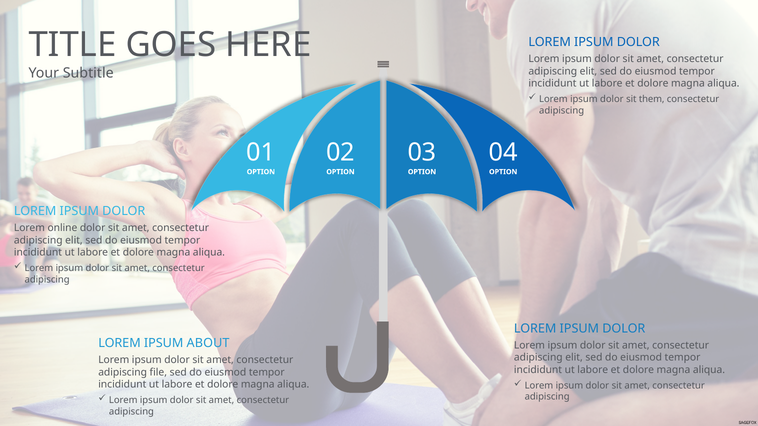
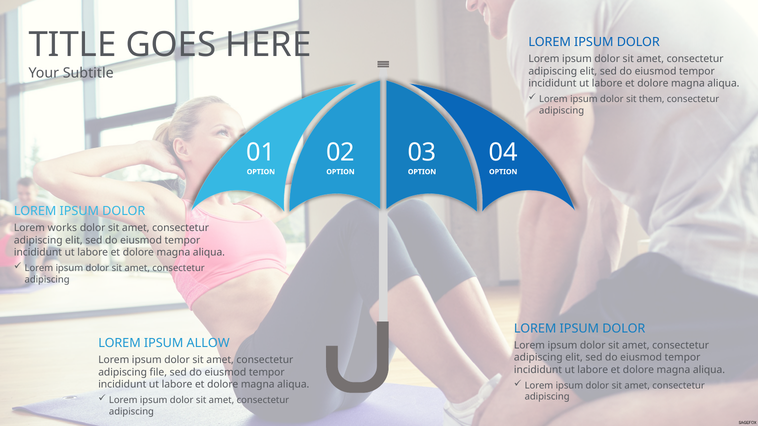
online: online -> works
ABOUT: ABOUT -> ALLOW
